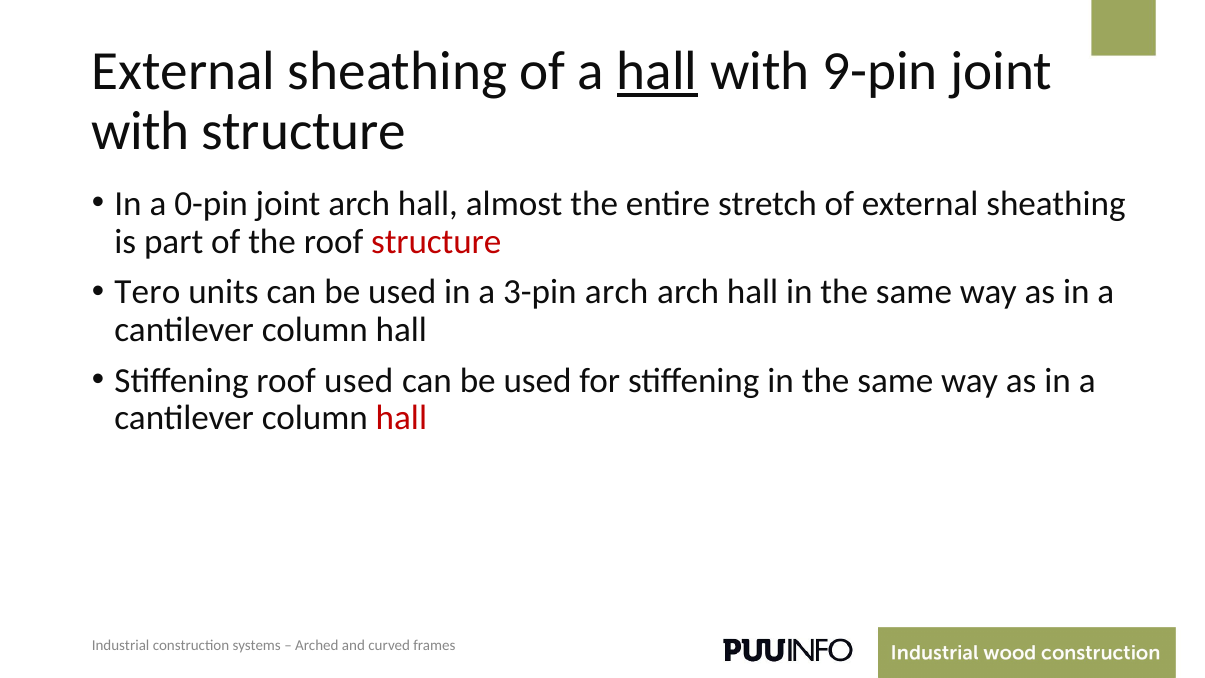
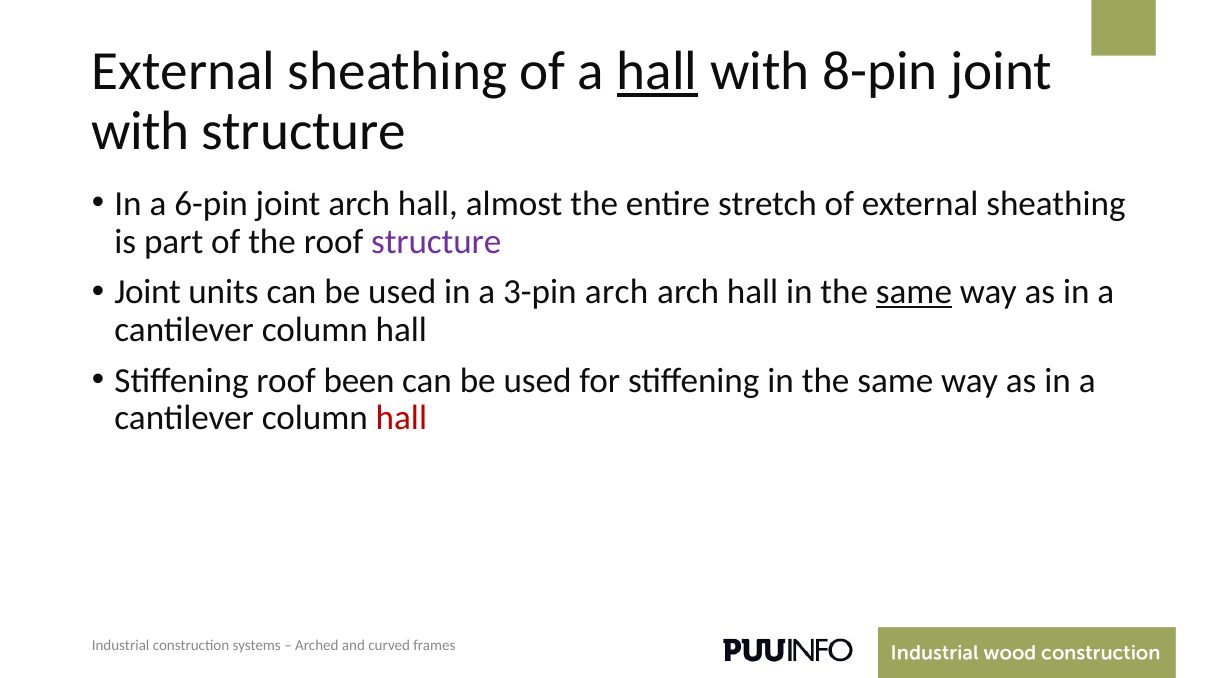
9-pin: 9-pin -> 8-pin
0-pin: 0-pin -> 6-pin
structure at (436, 242) colour: red -> purple
Tero at (147, 292): Tero -> Joint
same at (914, 292) underline: none -> present
roof used: used -> been
